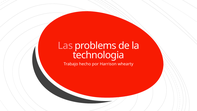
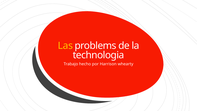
Las colour: pink -> yellow
